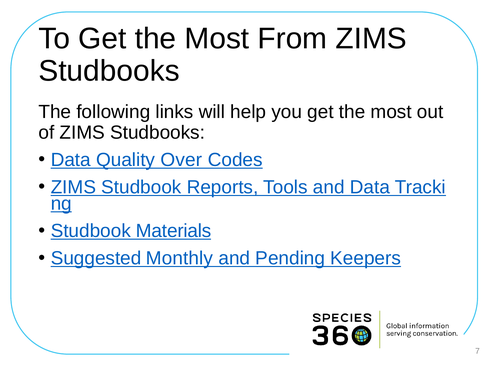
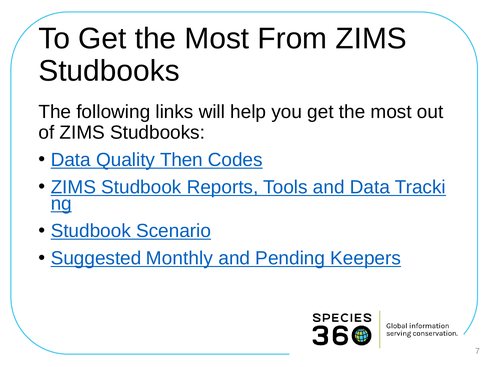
Over: Over -> Then
Materials: Materials -> Scenario
